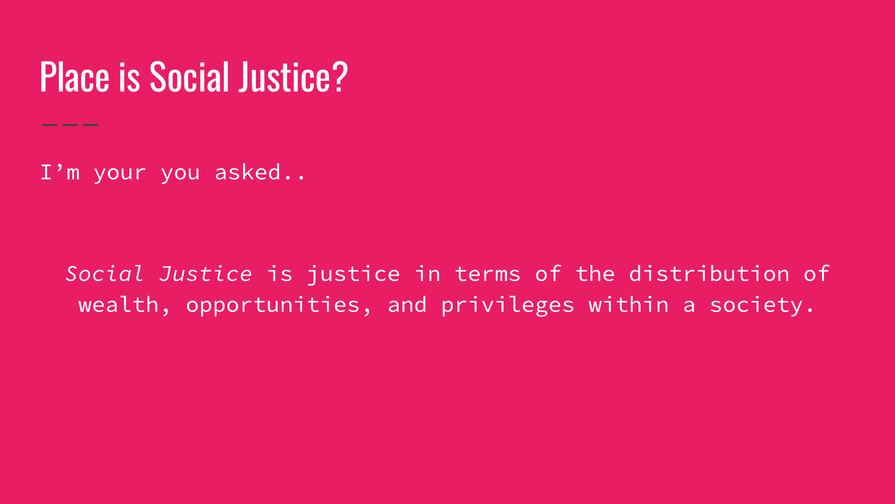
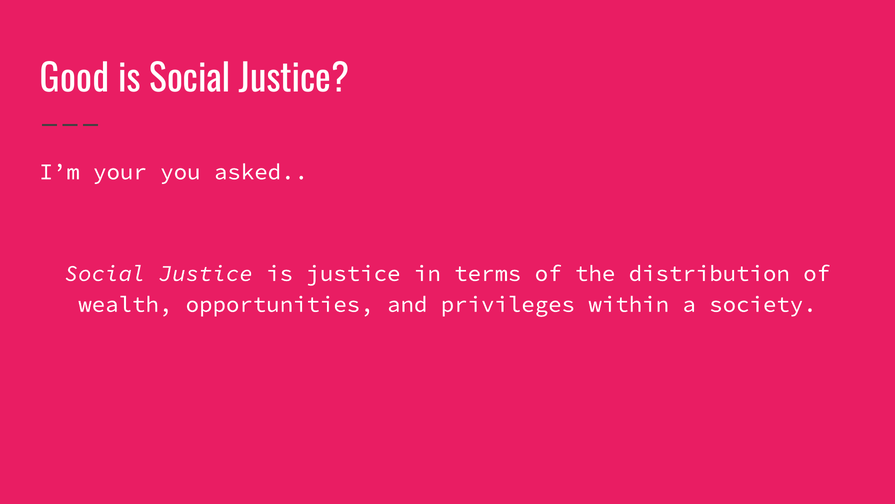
Place: Place -> Good
